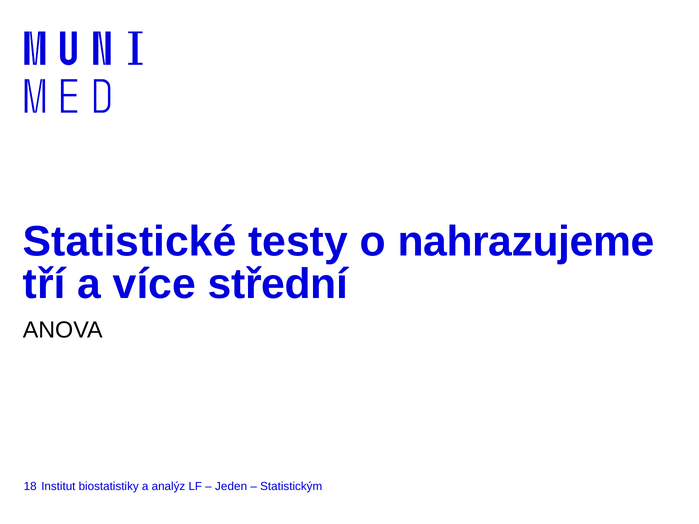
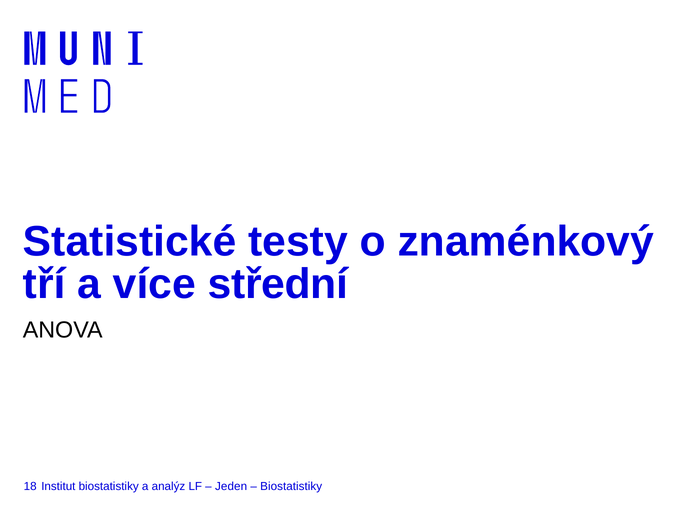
nahrazujeme: nahrazujeme -> znaménkový
Statistickým at (291, 486): Statistickým -> Biostatistiky
